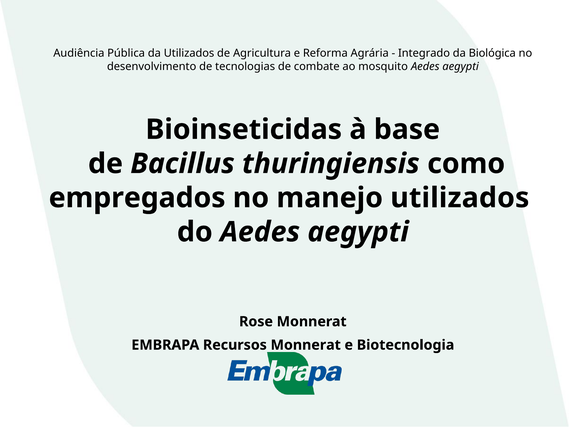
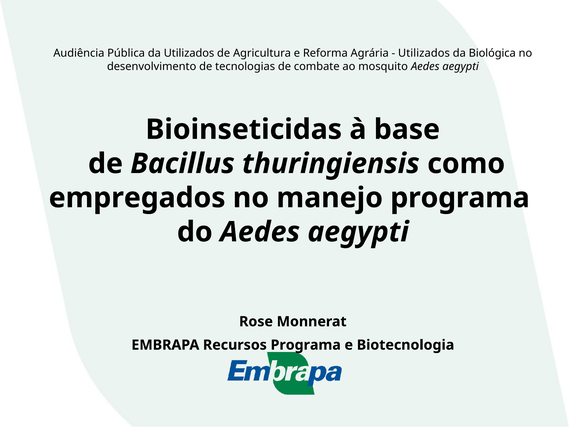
Integrado at (424, 53): Integrado -> Utilizados
manejo utilizados: utilizados -> programa
Recursos Monnerat: Monnerat -> Programa
